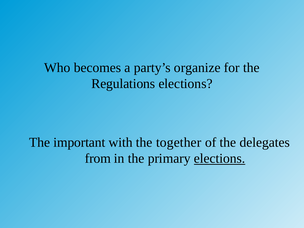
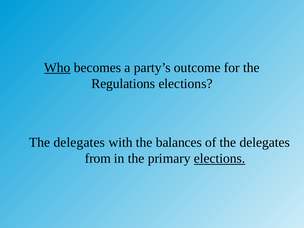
Who underline: none -> present
organize: organize -> outcome
important at (79, 142): important -> delegates
together: together -> balances
